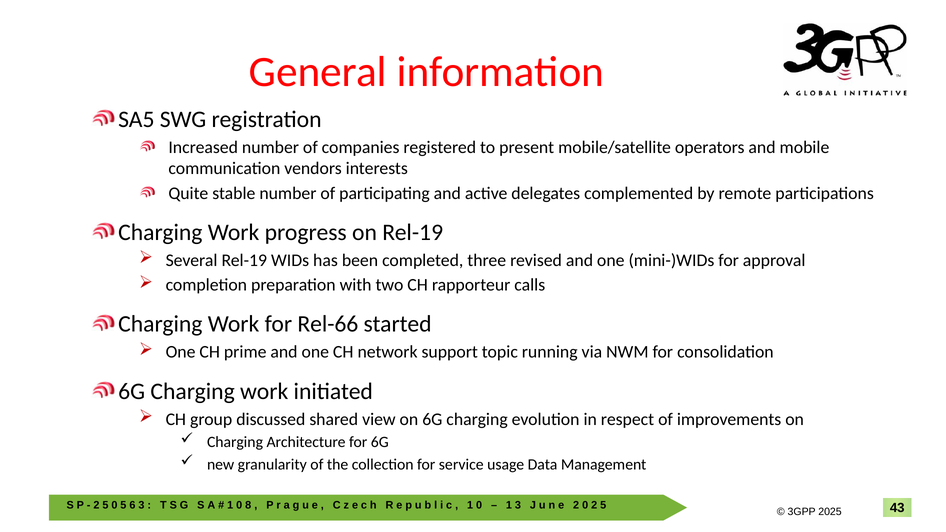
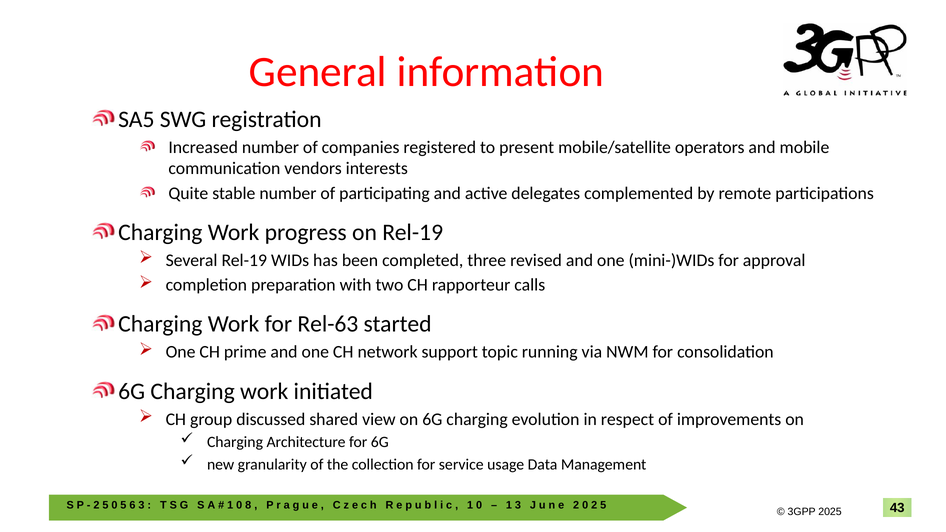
Rel-66: Rel-66 -> Rel-63
